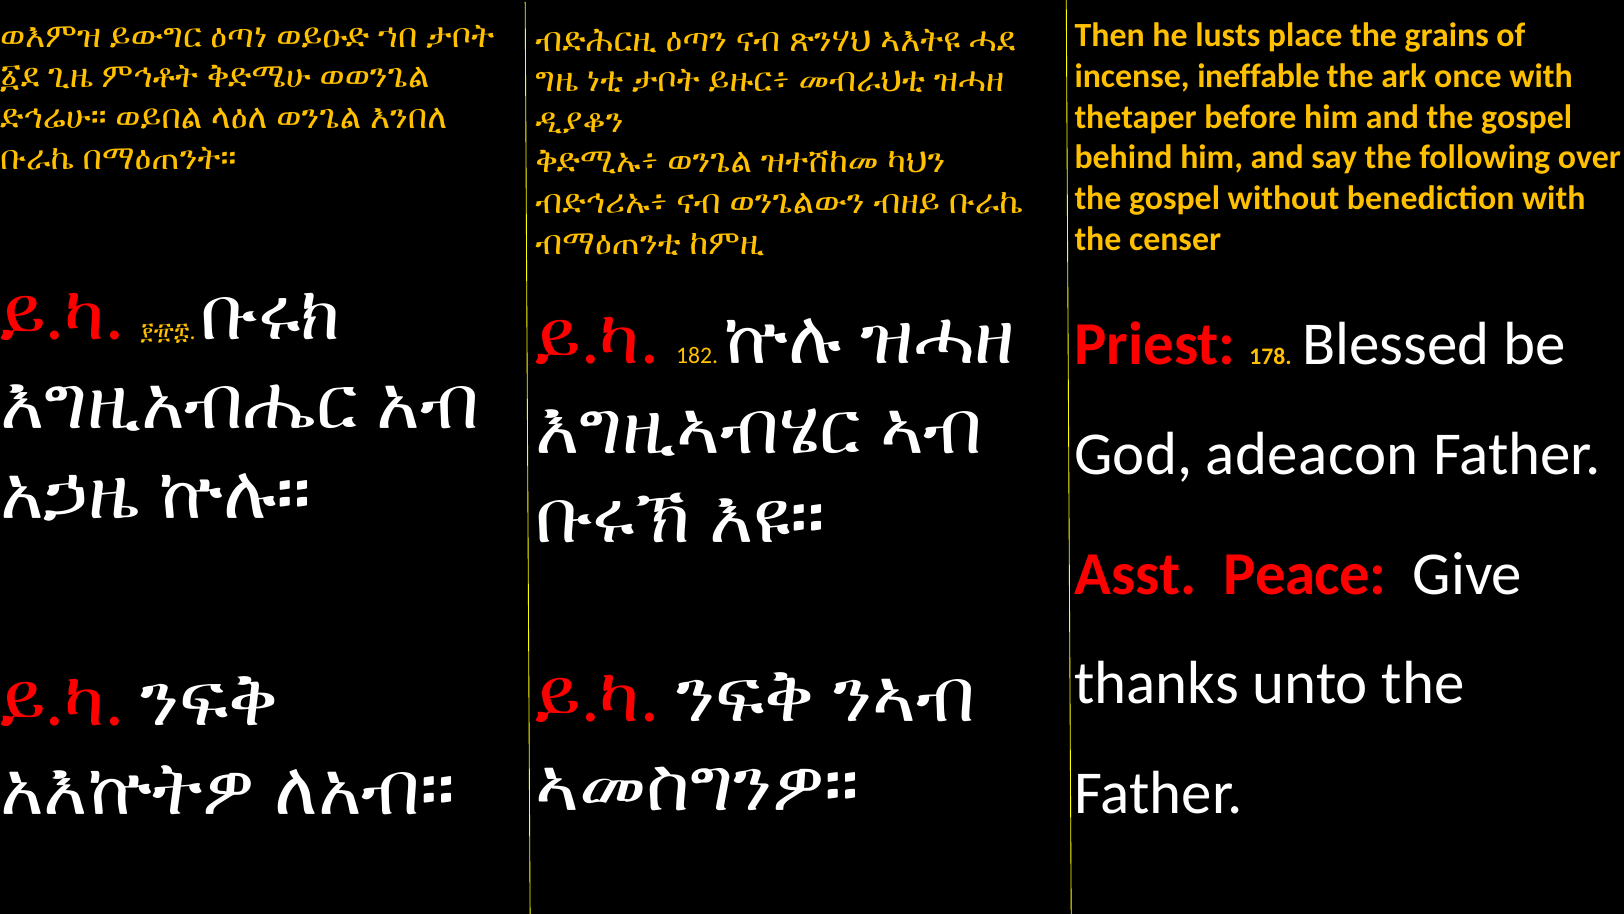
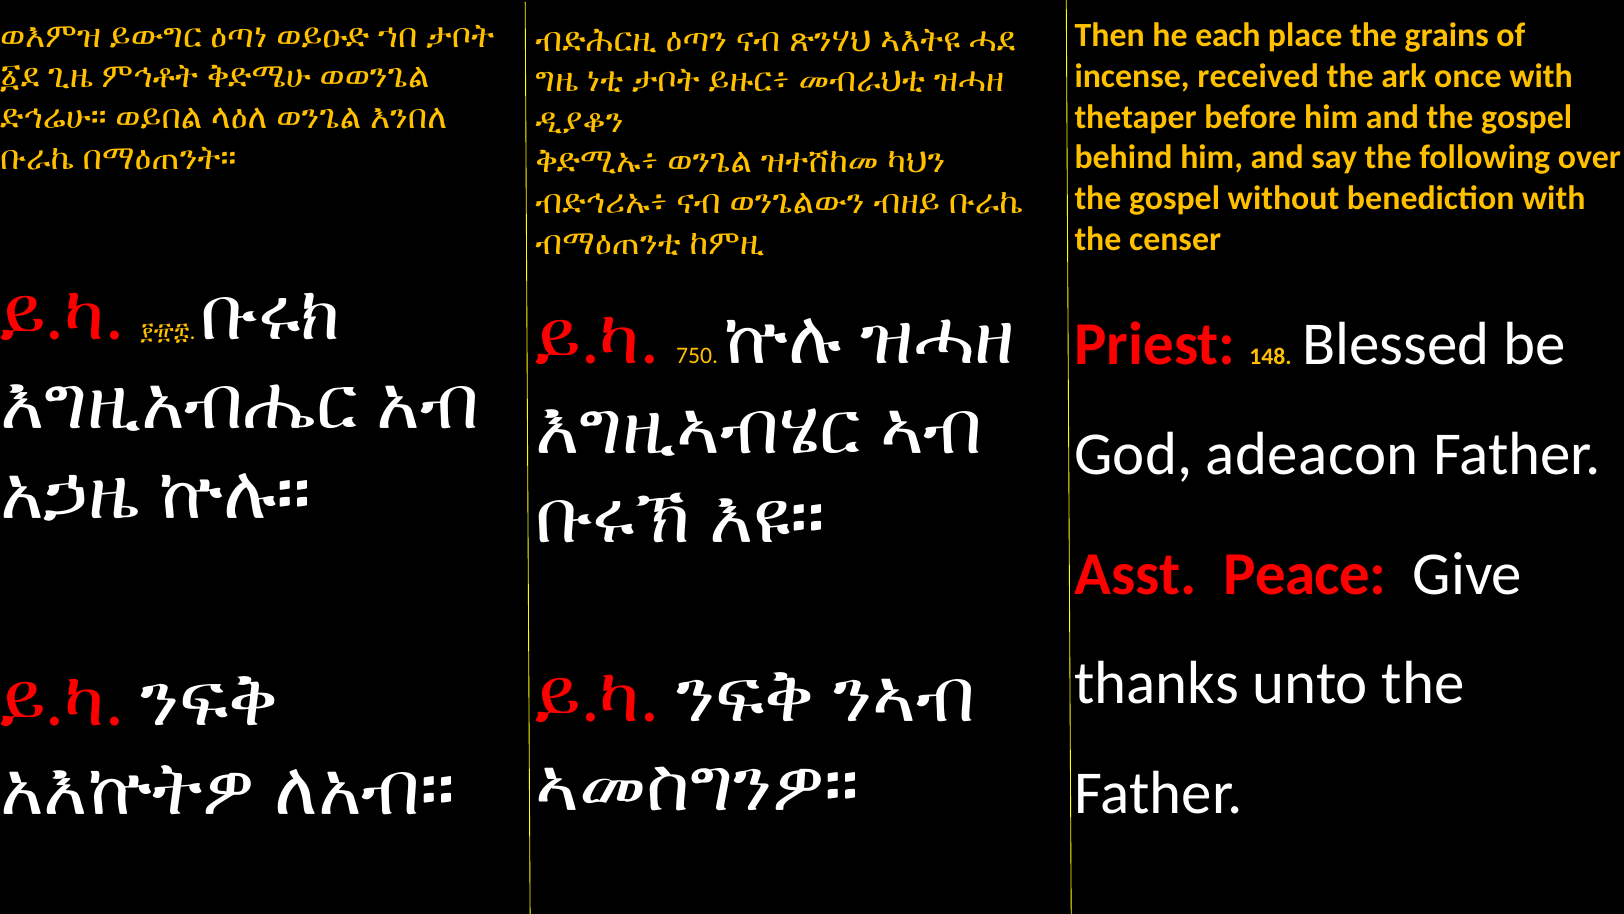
lusts: lusts -> each
ineffable: ineffable -> received
182: 182 -> 750
178: 178 -> 148
